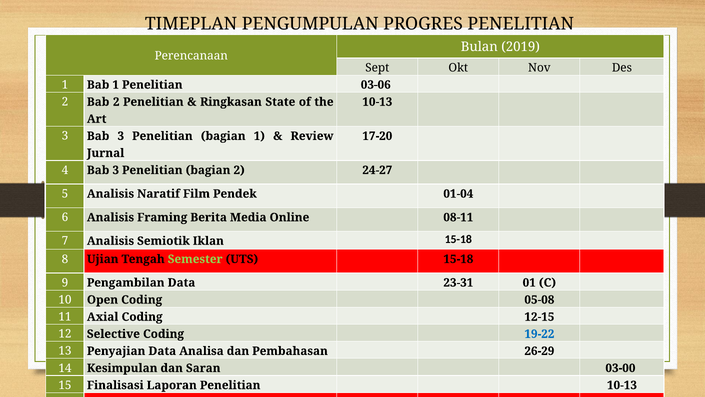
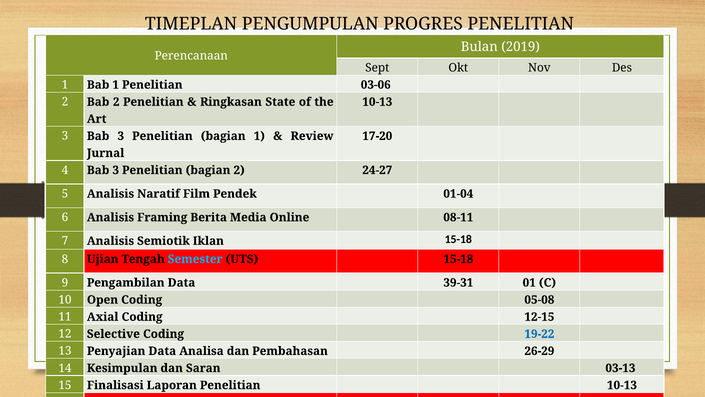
Semester colour: light green -> light blue
23-31: 23-31 -> 39-31
03-00: 03-00 -> 03-13
